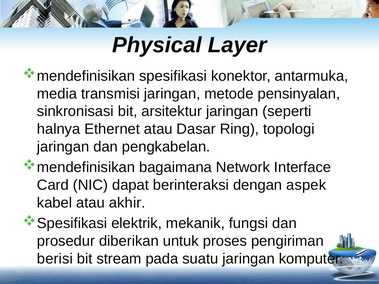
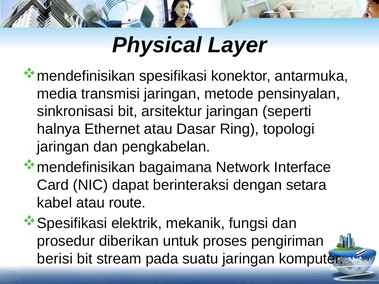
aspek: aspek -> setara
akhir: akhir -> route
